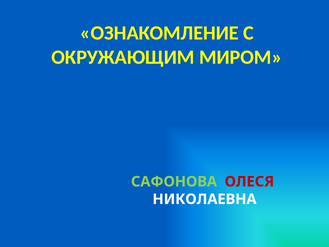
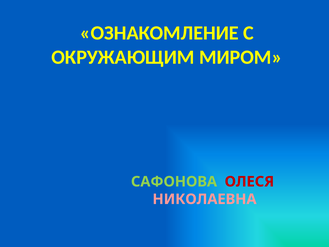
НИКОЛАЕВНА colour: white -> pink
